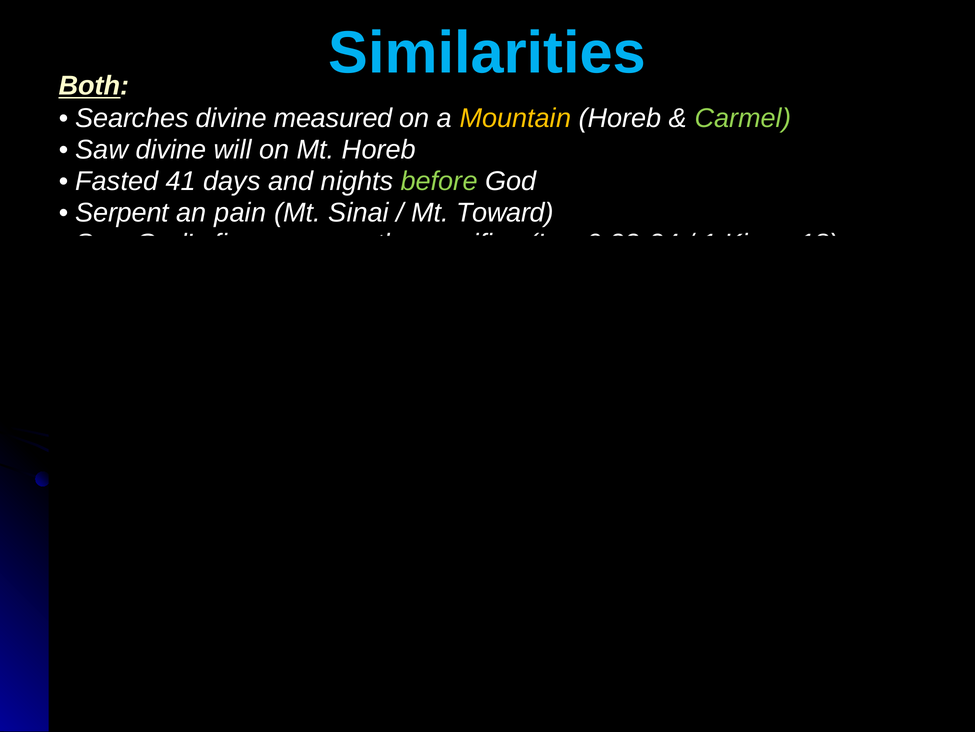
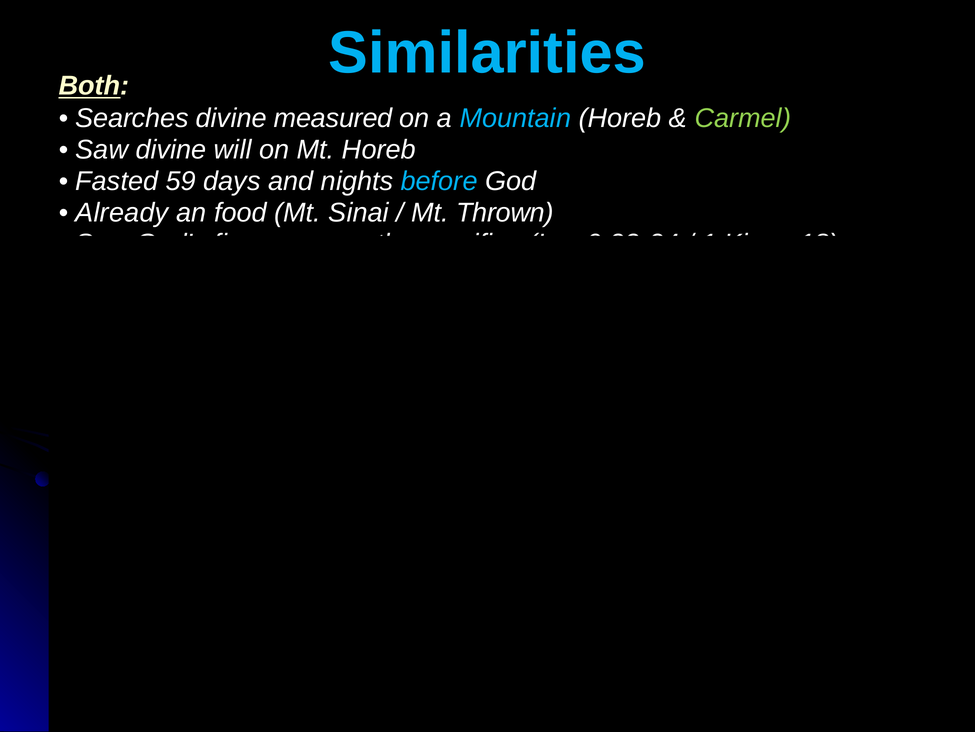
Mountain colour: yellow -> light blue
41: 41 -> 59
before colour: light green -> light blue
Serpent: Serpent -> Already
pain: pain -> food
Toward: Toward -> Thrown
